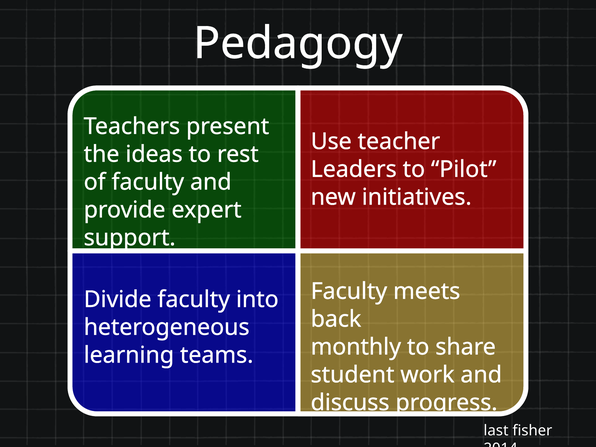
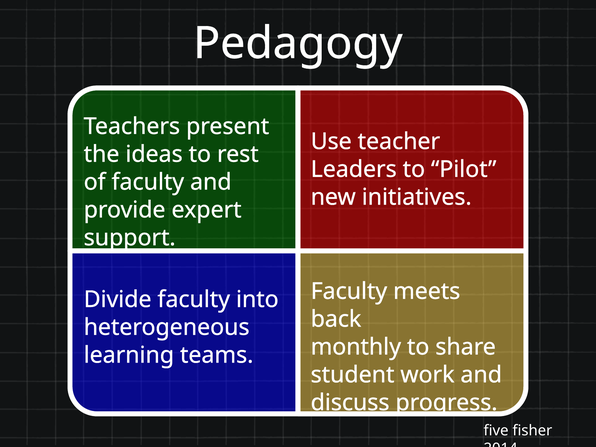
last: last -> five
